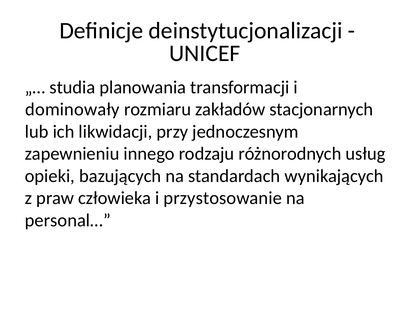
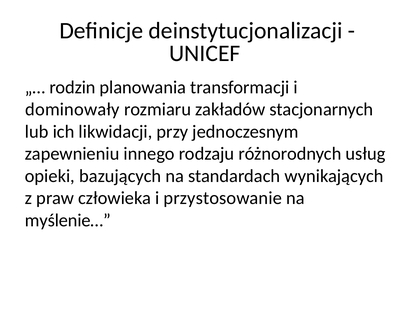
studia: studia -> rodzin
personal…: personal… -> myślenie…
